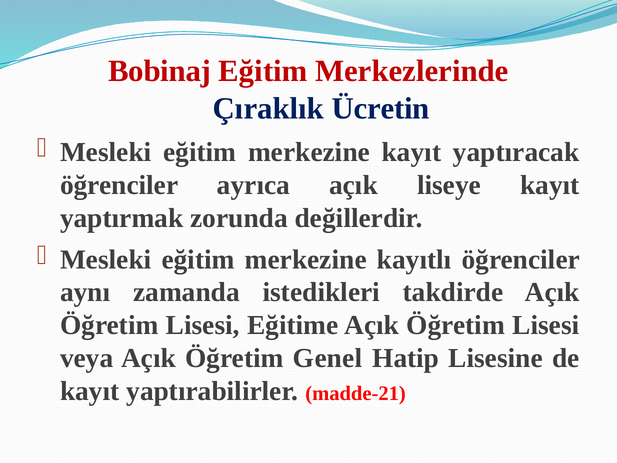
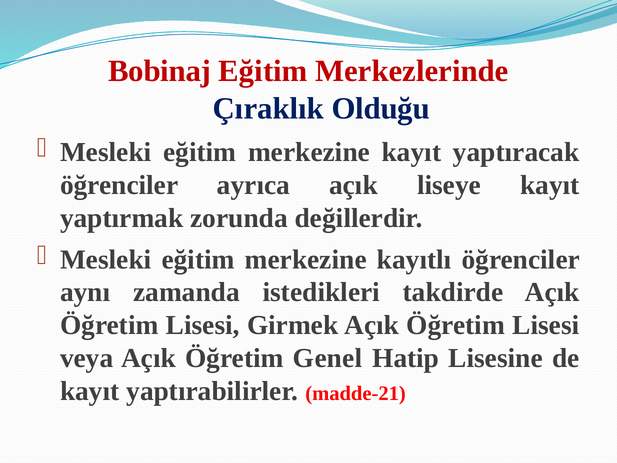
Ücretin: Ücretin -> Olduğu
Eğitime: Eğitime -> Girmek
